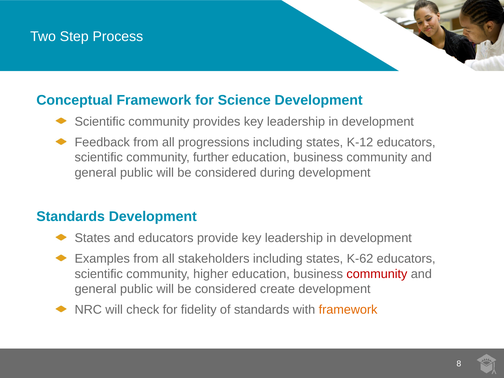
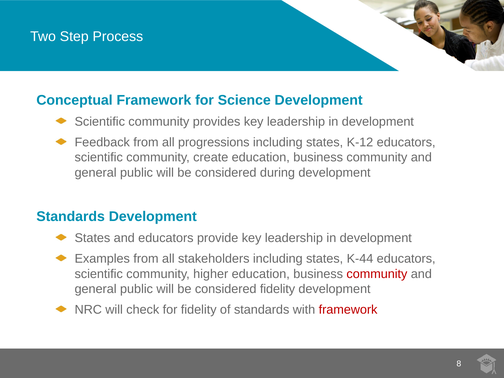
further: further -> create
K-62: K-62 -> K-44
considered create: create -> fidelity
framework at (348, 310) colour: orange -> red
